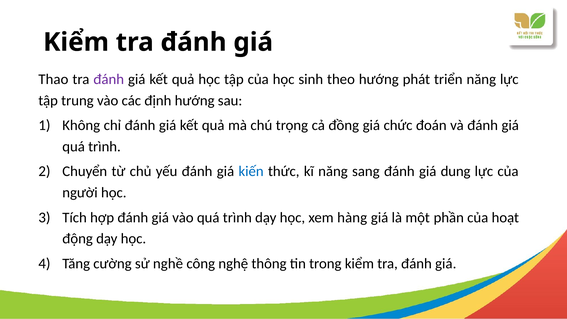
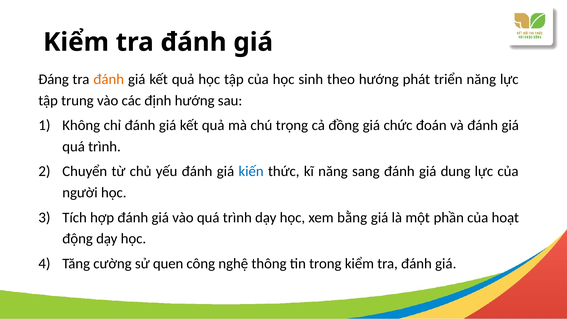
Thao: Thao -> Đáng
đánh at (109, 79) colour: purple -> orange
hàng: hàng -> bằng
nghề: nghề -> quen
